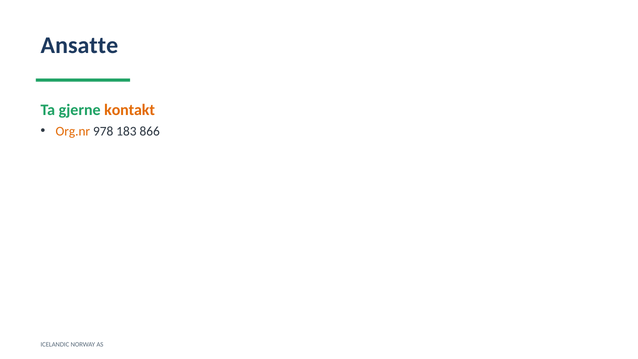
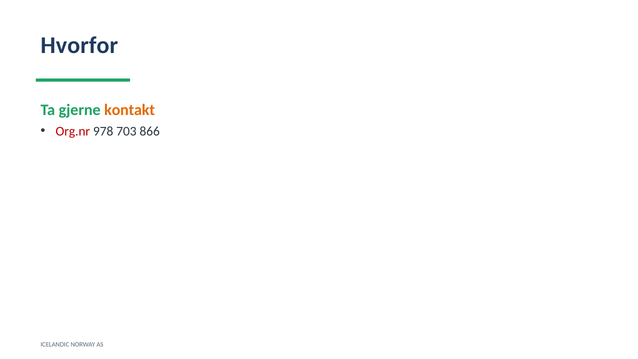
Ansatte: Ansatte -> Hvorfor
Org.nr colour: orange -> red
183: 183 -> 703
